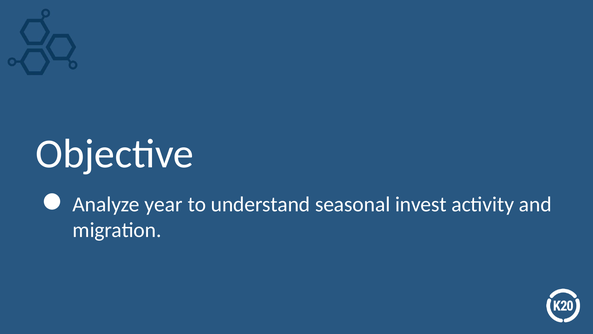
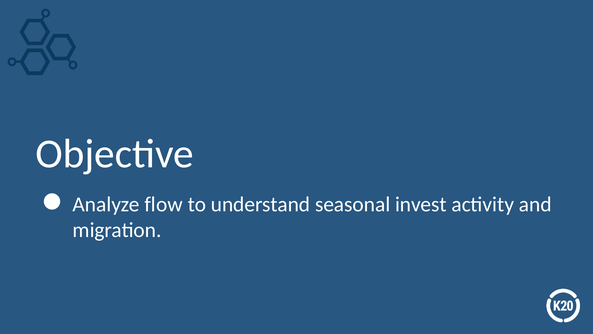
year: year -> flow
